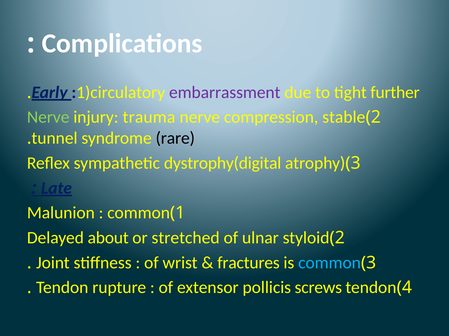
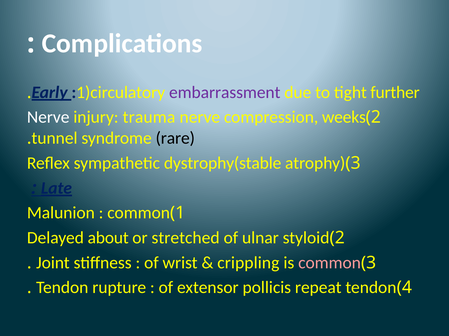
Nerve at (48, 117) colour: light green -> white
stable: stable -> weeks
dystrophy(digital: dystrophy(digital -> dystrophy(stable
fractures: fractures -> crippling
common at (330, 263) colour: light blue -> pink
screws: screws -> repeat
